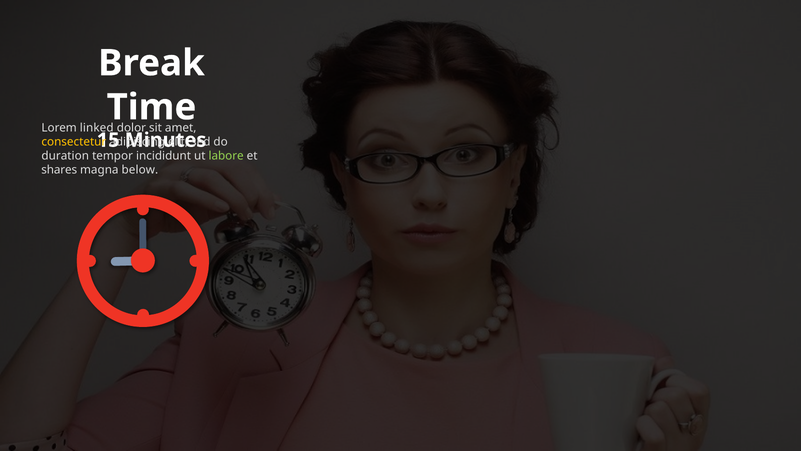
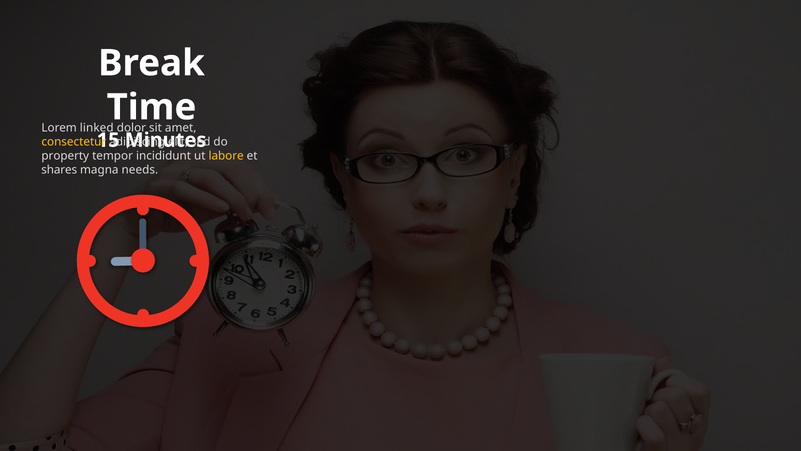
duration: duration -> property
labore colour: light green -> yellow
below: below -> needs
